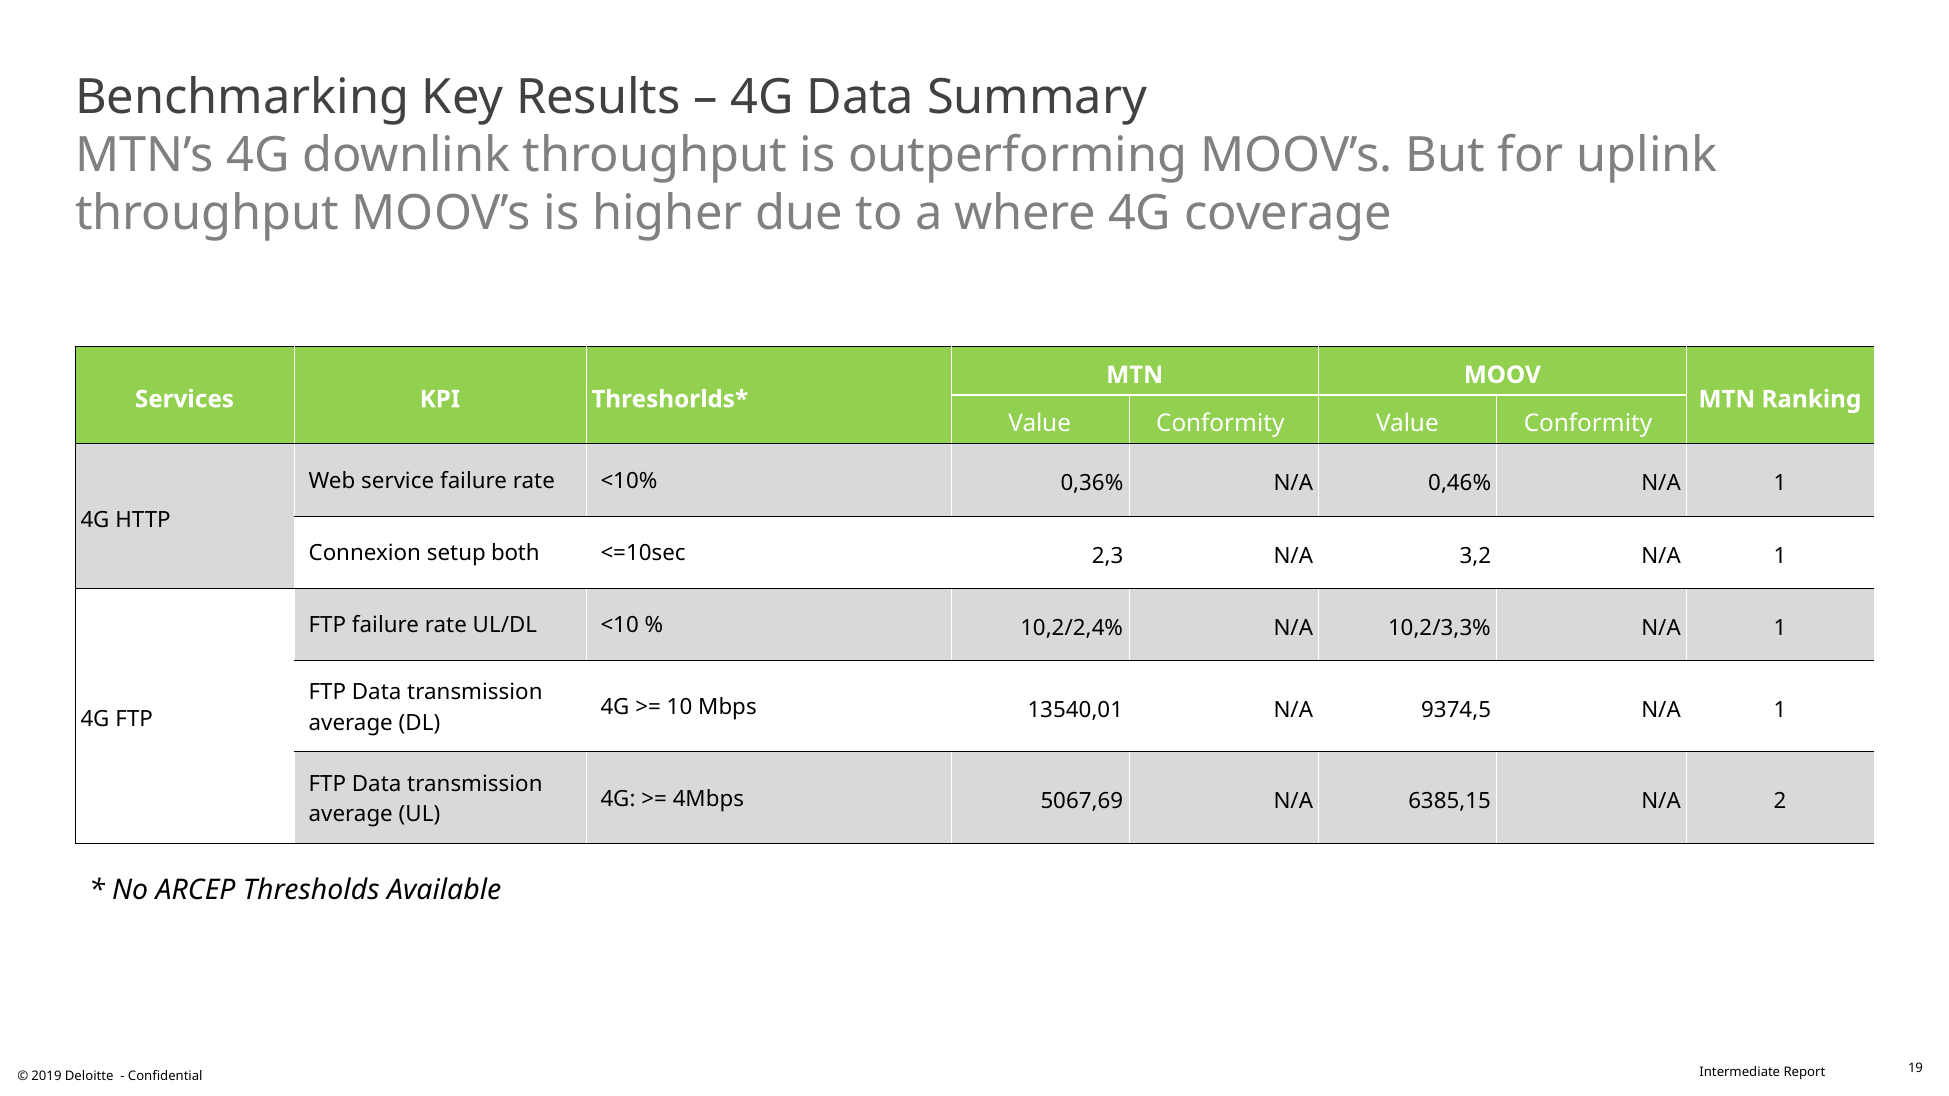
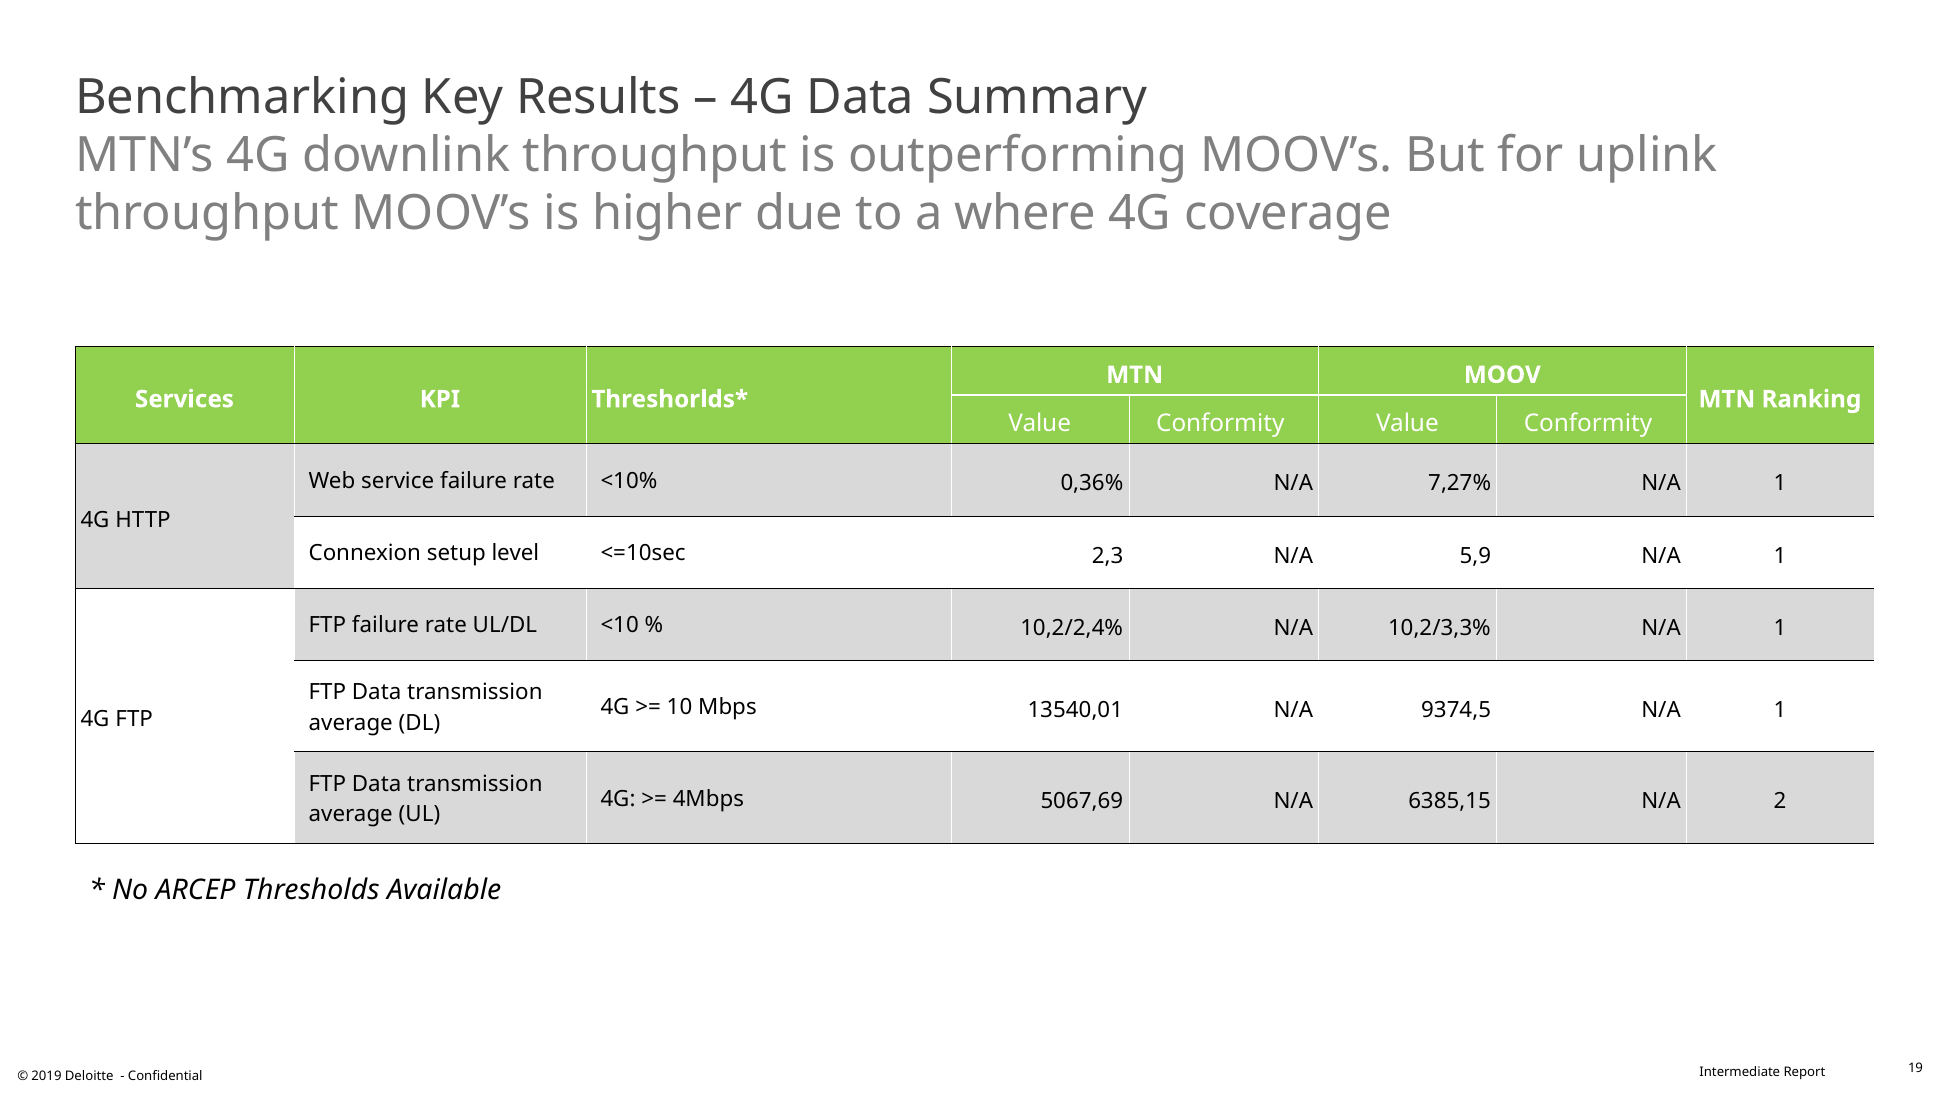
0,46%: 0,46% -> 7,27%
both: both -> level
3,2: 3,2 -> 5,9
